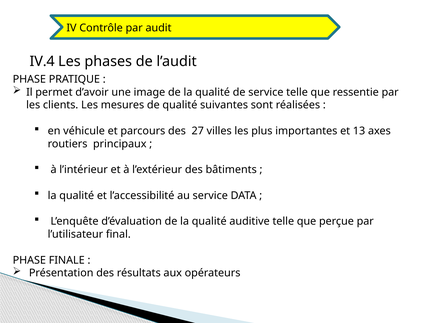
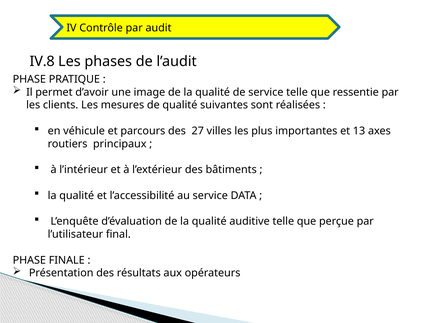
IV.4: IV.4 -> IV.8
